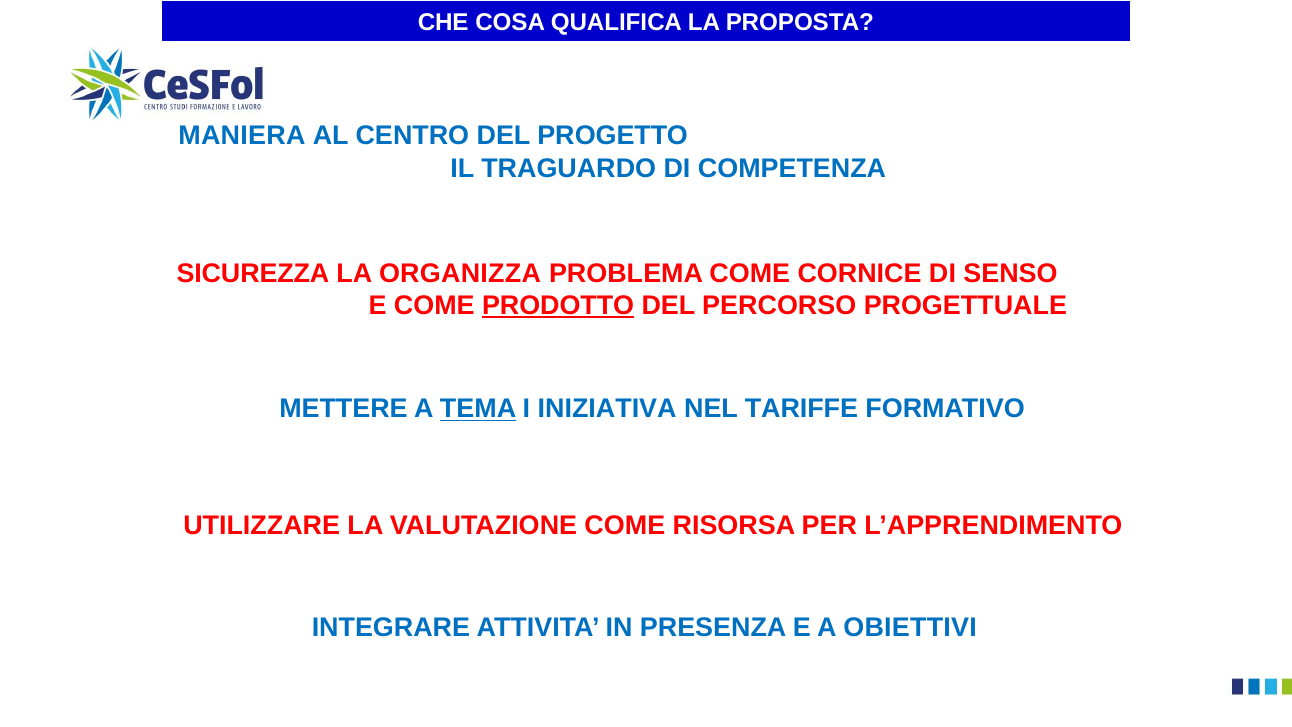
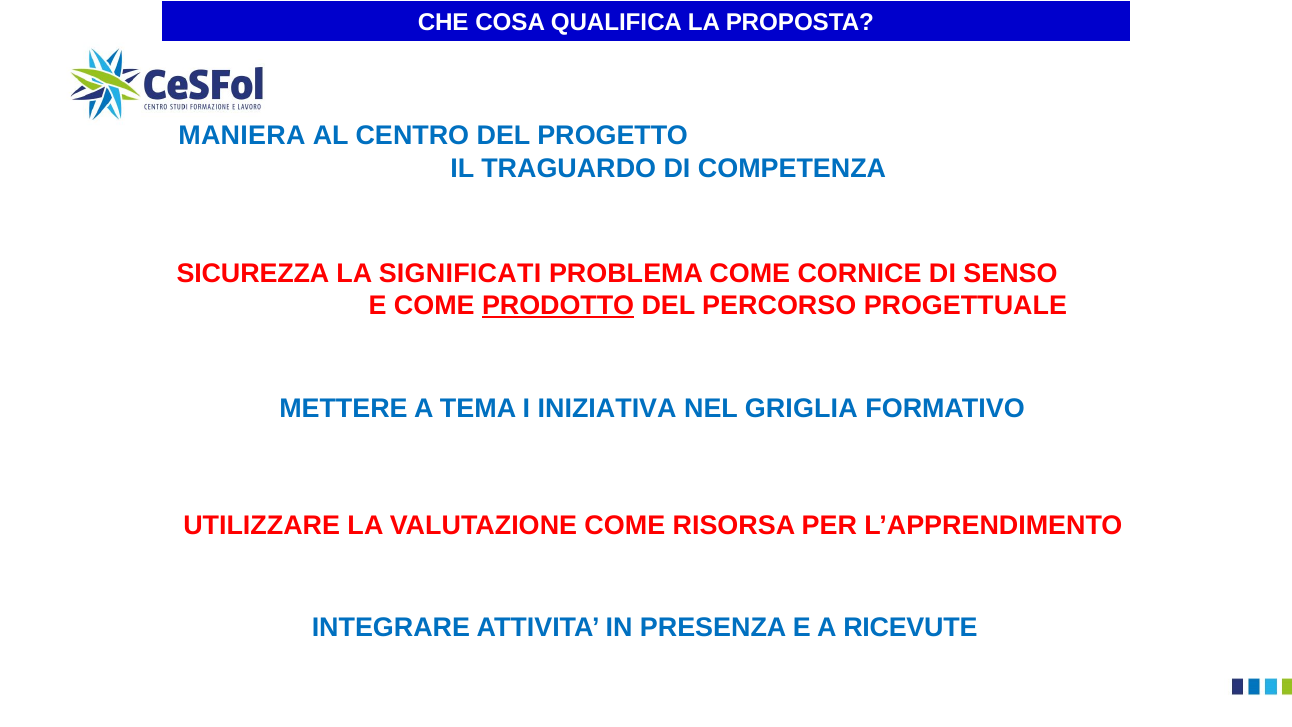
ORGANIZZA: ORGANIZZA -> SIGNIFICATI
TEMA underline: present -> none
TARIFFE: TARIFFE -> GRIGLIA
OBIETTIVI: OBIETTIVI -> RICEVUTE
